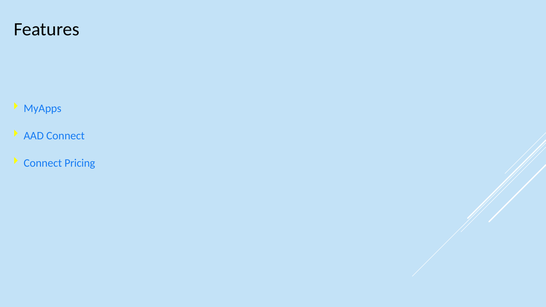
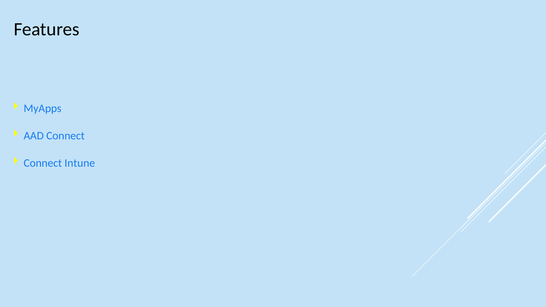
Pricing: Pricing -> Intune
